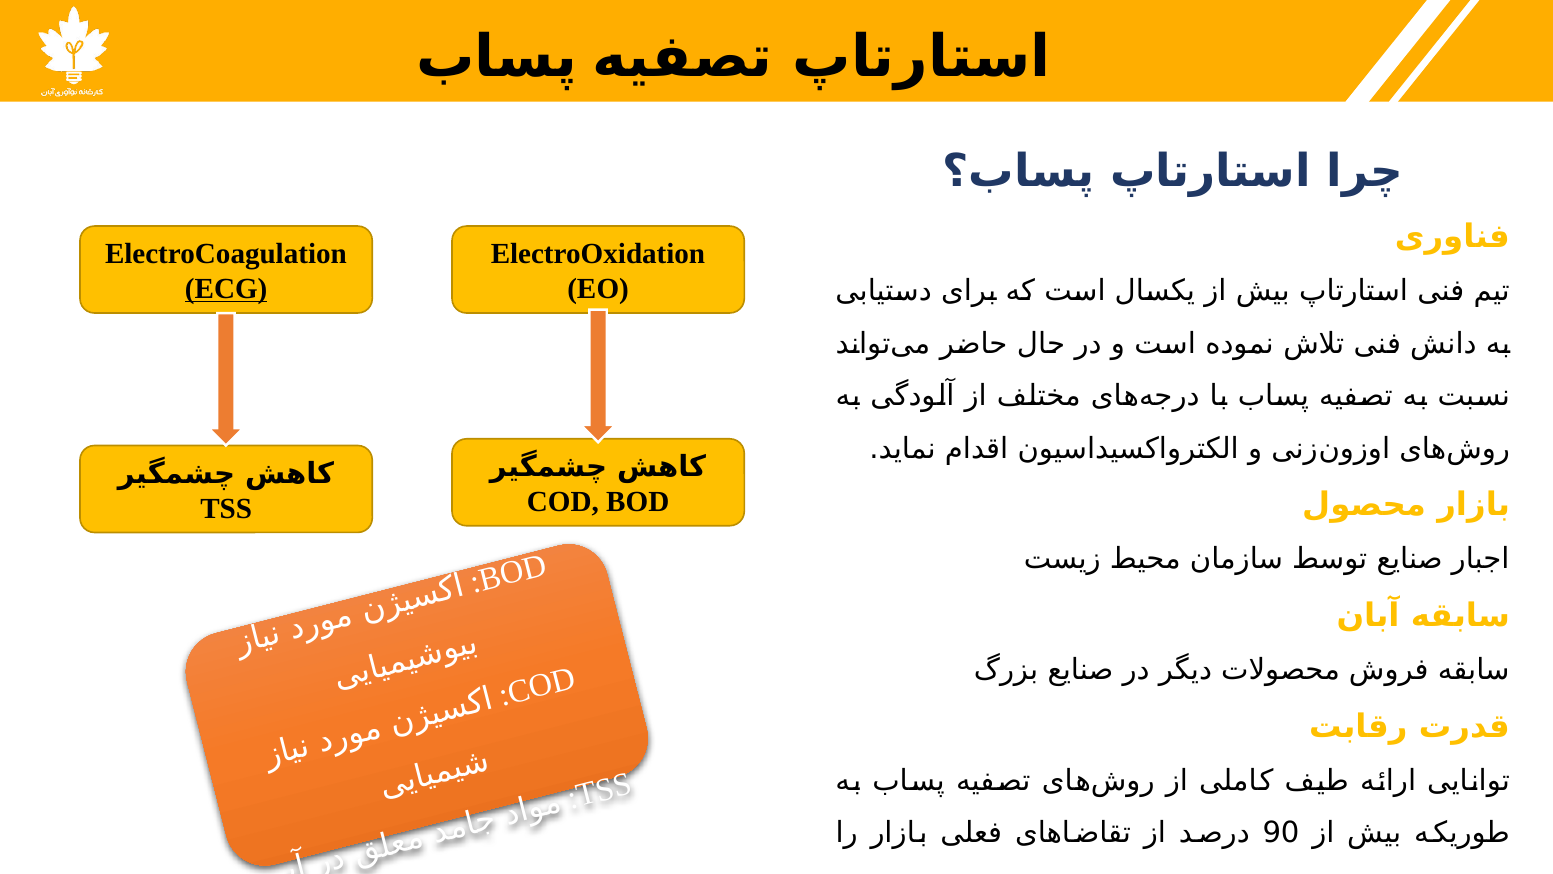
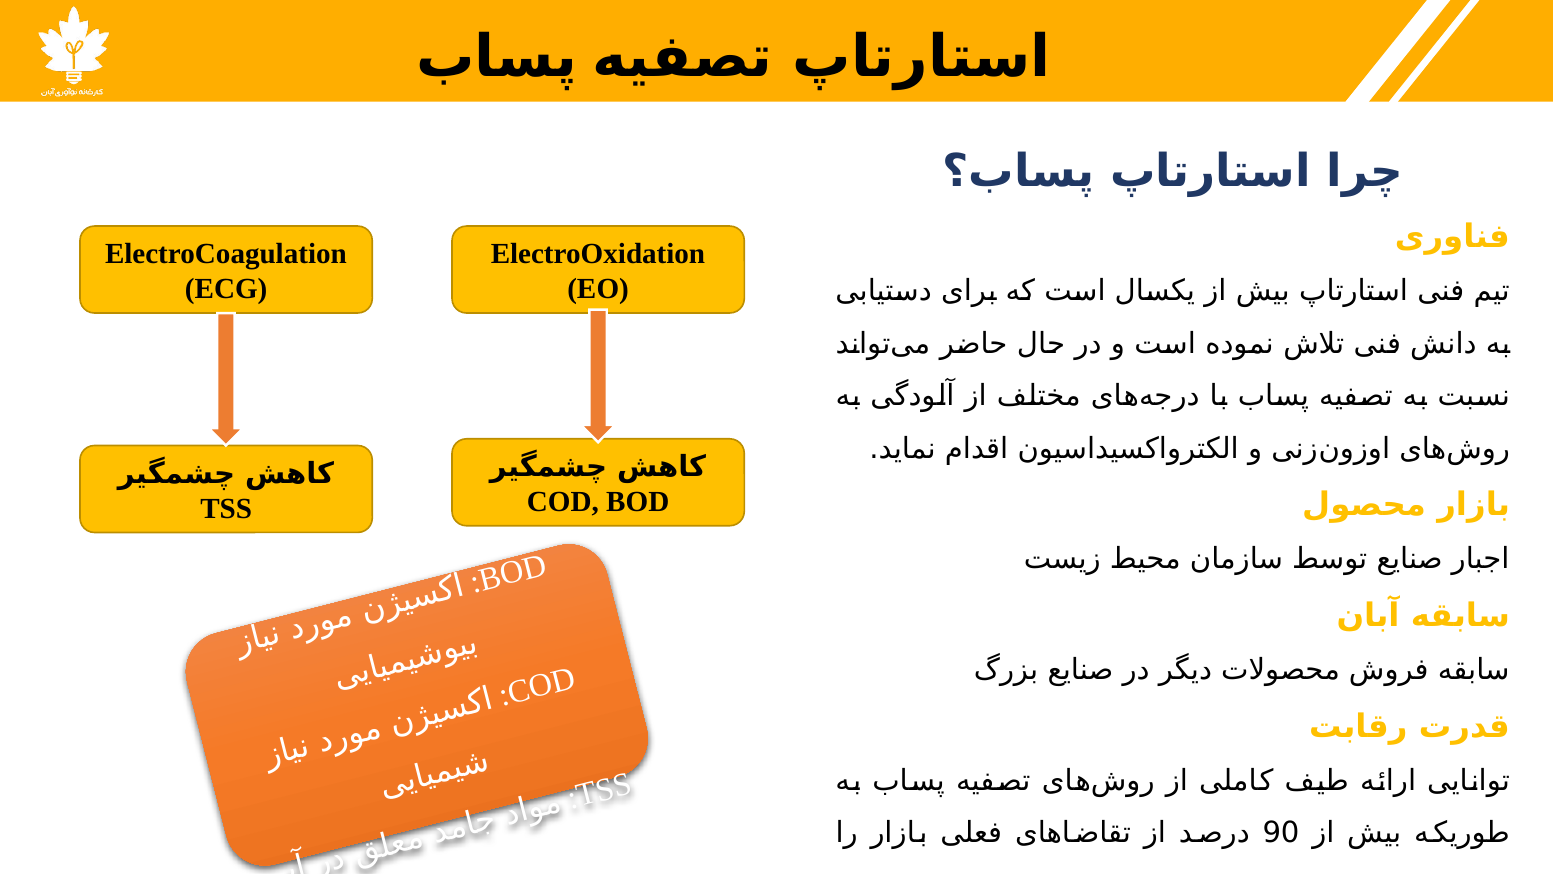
ECG underline: present -> none
